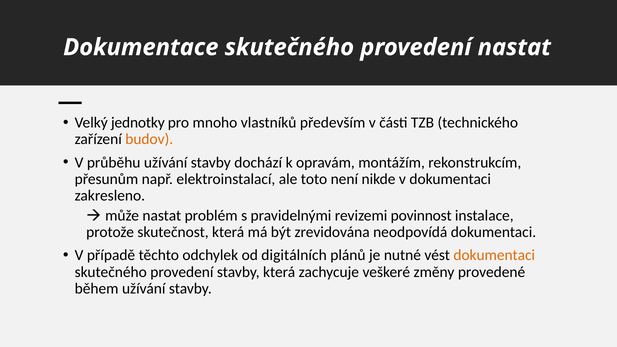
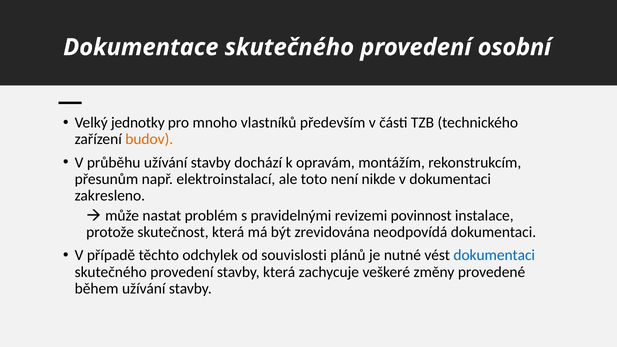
provedení nastat: nastat -> osobní
digitálních: digitálních -> souvislosti
dokumentaci at (494, 255) colour: orange -> blue
